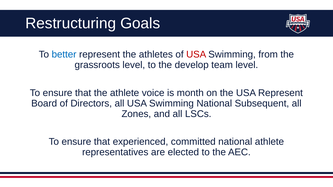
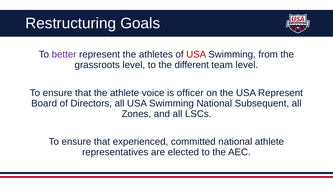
better colour: blue -> purple
develop: develop -> different
month: month -> officer
